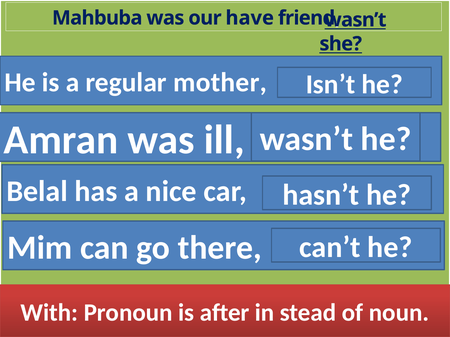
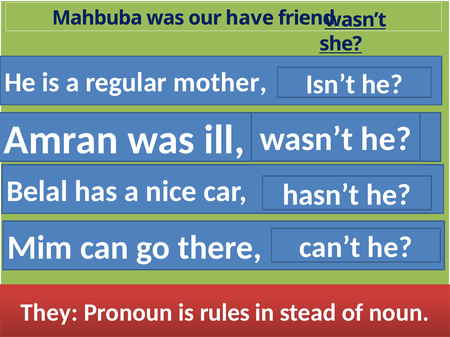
With: With -> They
after: after -> rules
